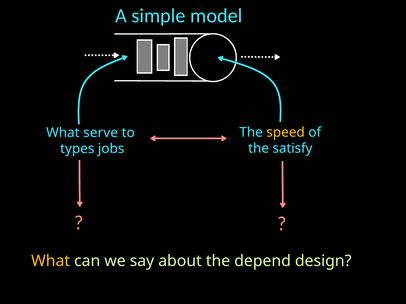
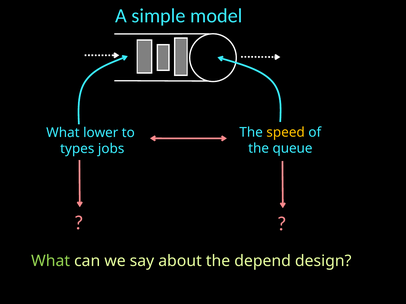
serve: serve -> lower
satisfy: satisfy -> queue
What at (51, 261) colour: yellow -> light green
